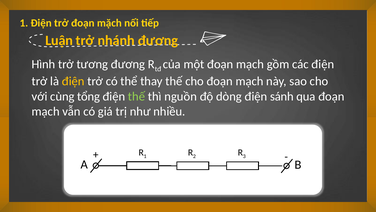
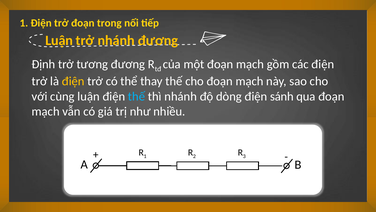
mặch: mặch -> trong
Hình: Hình -> Định
cùng tổng: tổng -> luận
thế at (136, 96) colour: light green -> light blue
thì nguồn: nguồn -> nhánh
